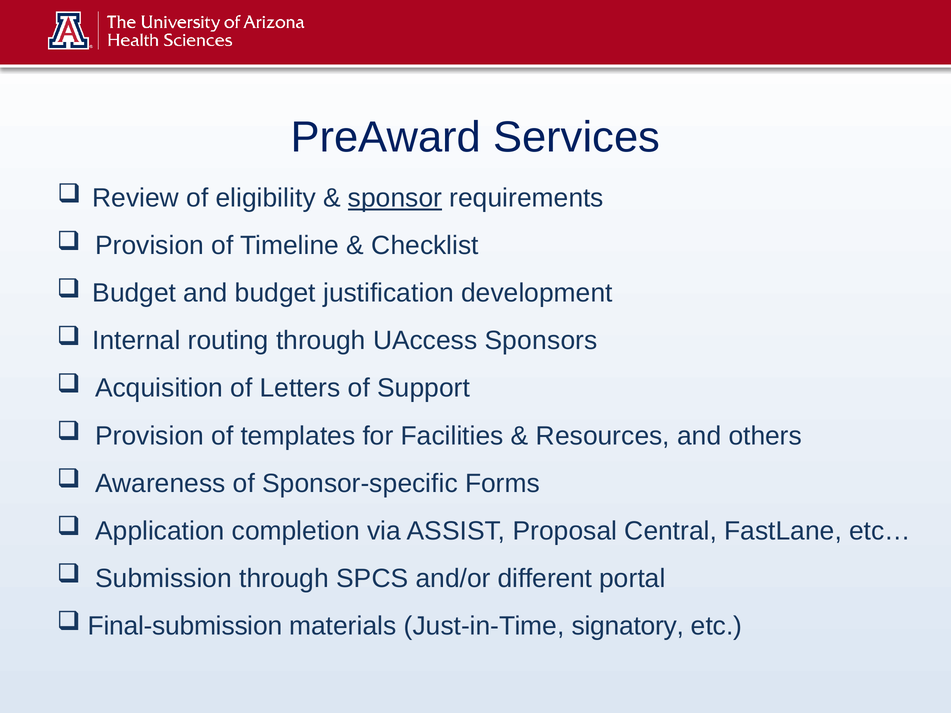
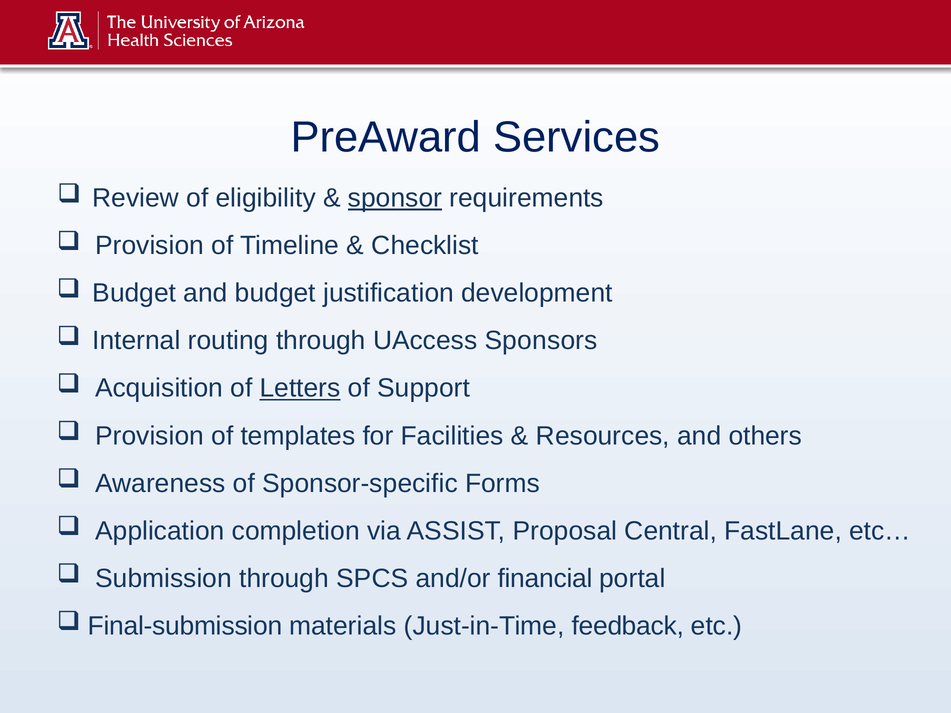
Letters underline: none -> present
different: different -> financial
signatory: signatory -> feedback
